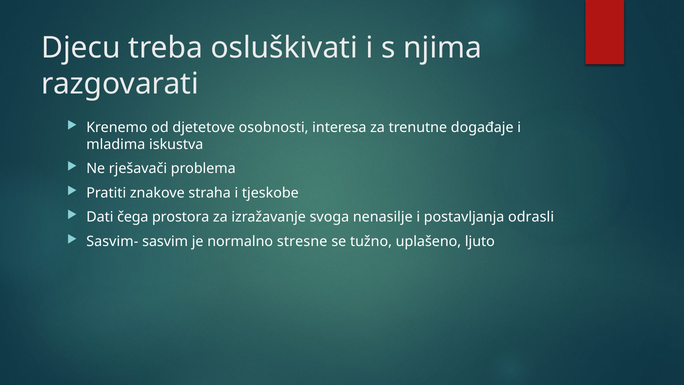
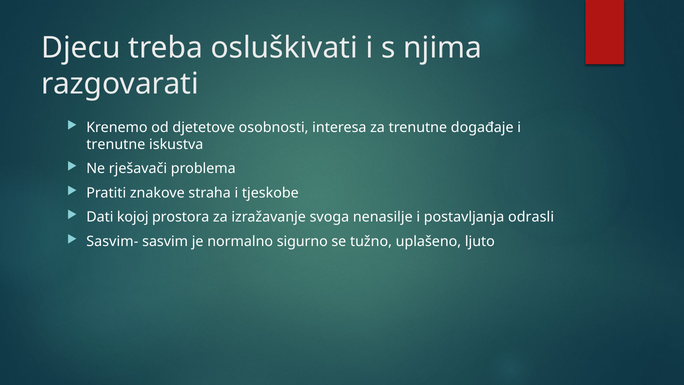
mladima at (116, 144): mladima -> trenutne
čega: čega -> kojoj
stresne: stresne -> sigurno
